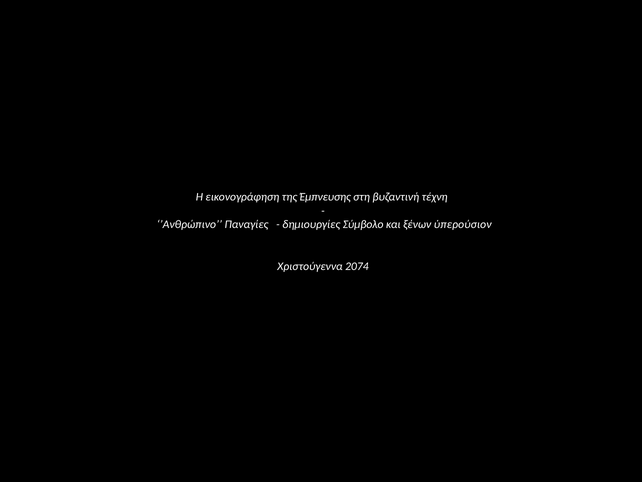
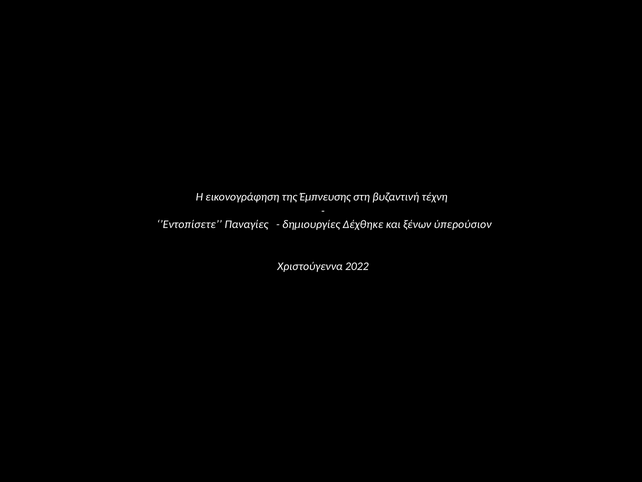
’Ανθρώπινο: ’Ανθρώπινο -> ’Εντοπίσετε
Σύμβολο: Σύμβολο -> Δέχθηκε
2074: 2074 -> 2022
